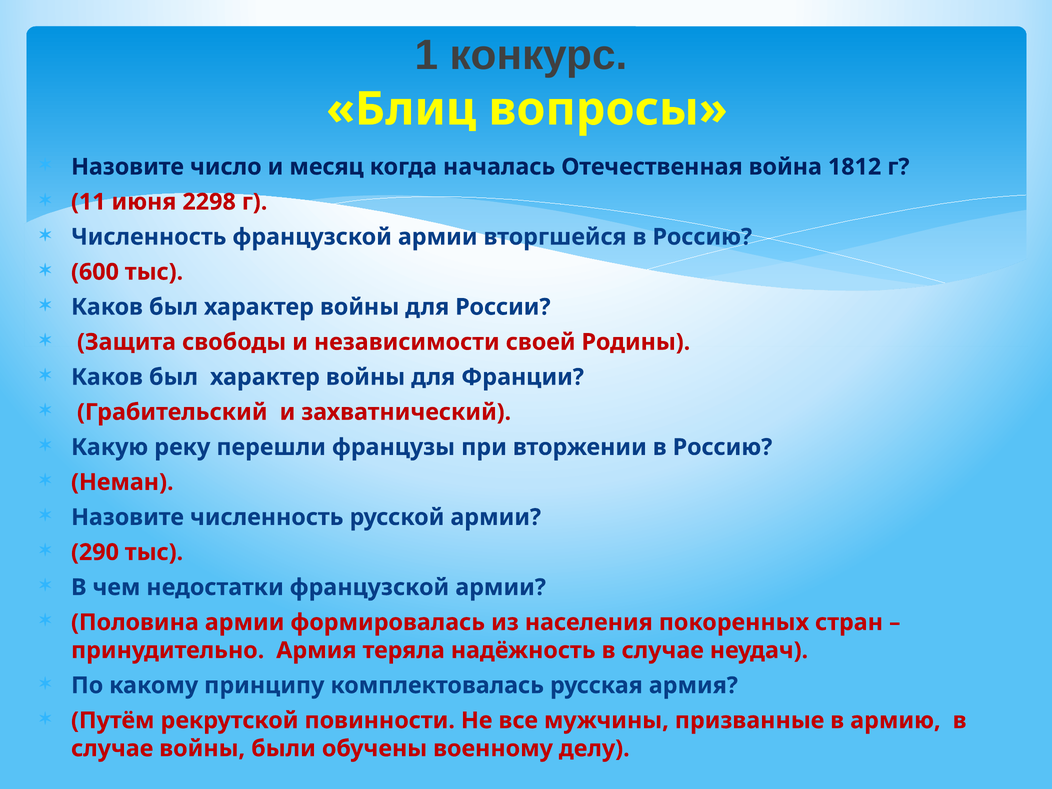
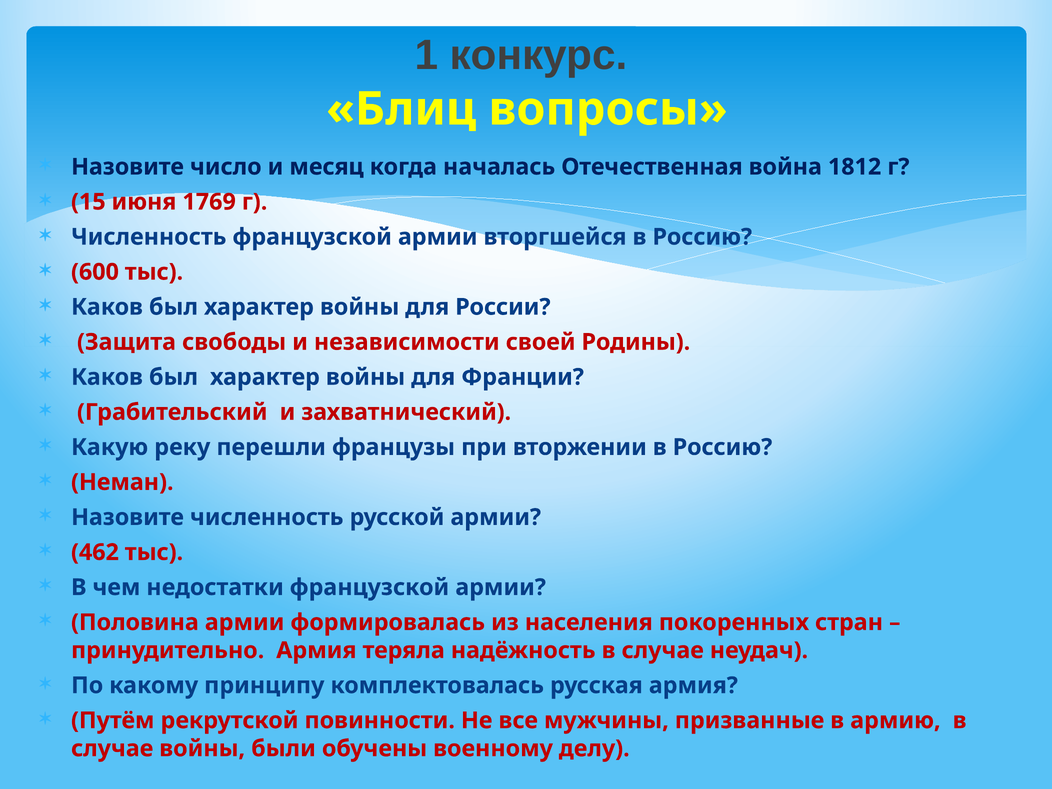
11: 11 -> 15
2298: 2298 -> 1769
290: 290 -> 462
